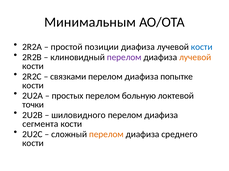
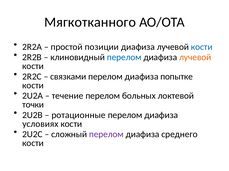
Минимальным: Минимальным -> Мягкотканного
перелом at (124, 58) colour: purple -> blue
простых: простых -> течение
больную: больную -> больных
шиловидного: шиловидного -> ротационные
сегмента: сегмента -> условиях
перелом at (106, 135) colour: orange -> purple
